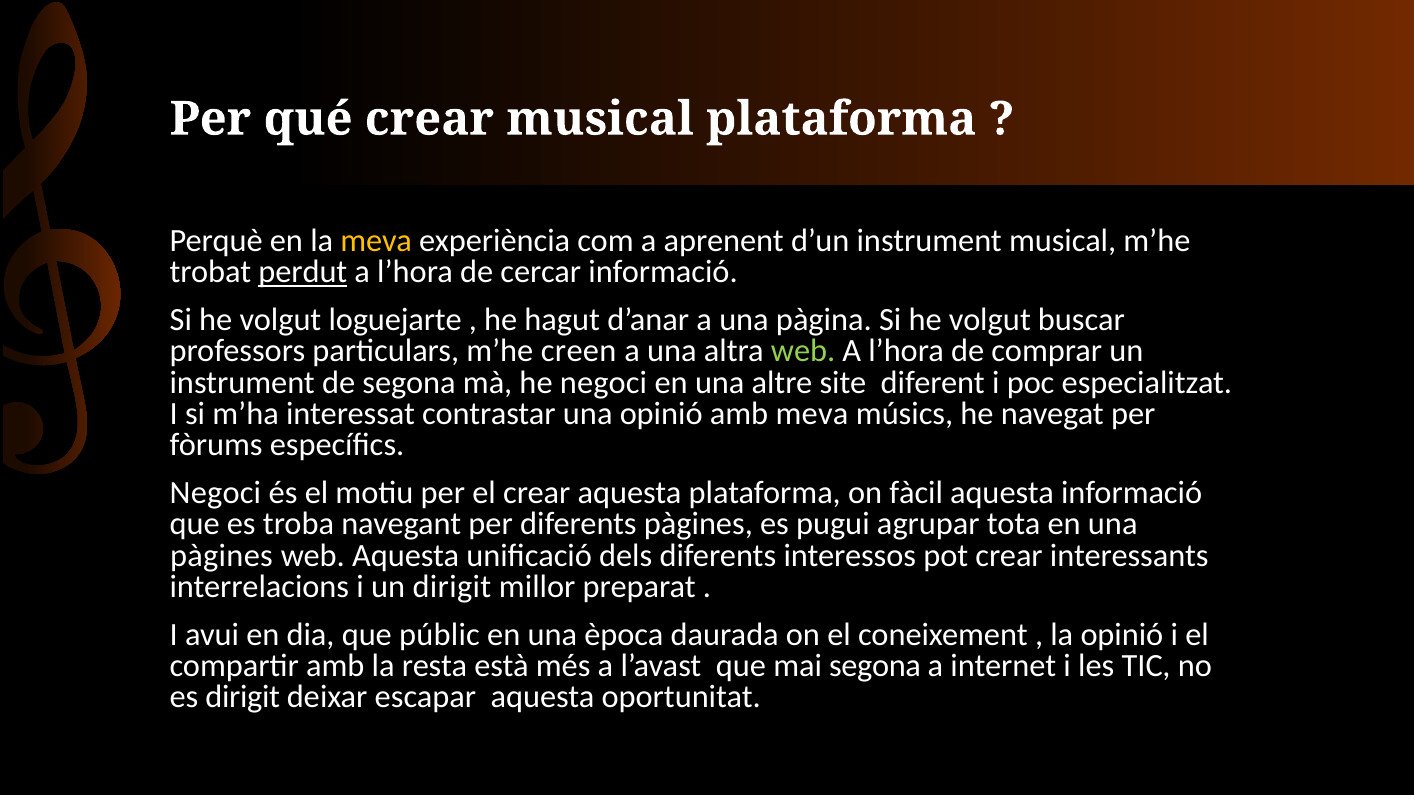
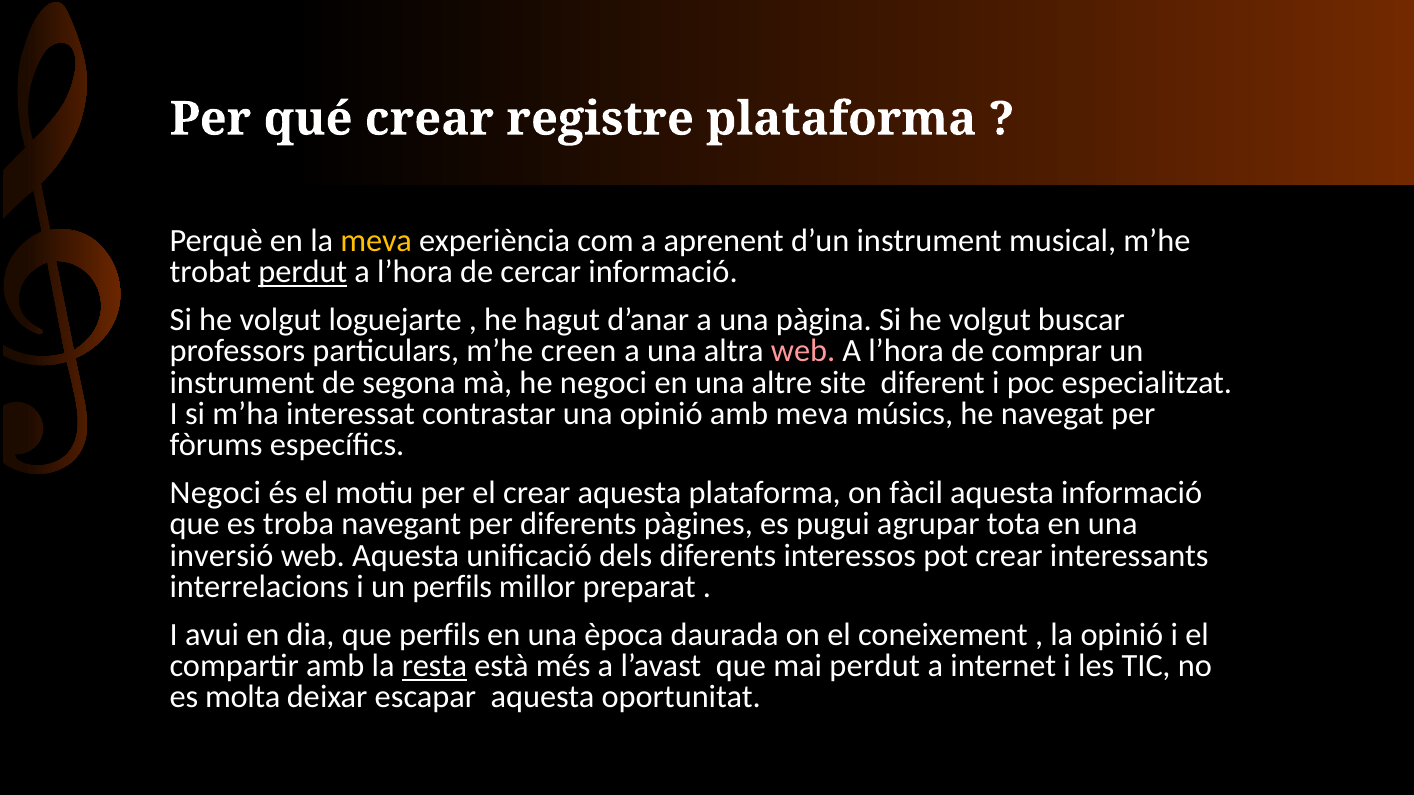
crear musical: musical -> registre
web at (803, 351) colour: light green -> pink
pàgines at (221, 556): pàgines -> inversió
un dirigit: dirigit -> perfils
que públic: públic -> perfils
resta underline: none -> present
mai segona: segona -> perdut
es dirigit: dirigit -> molta
